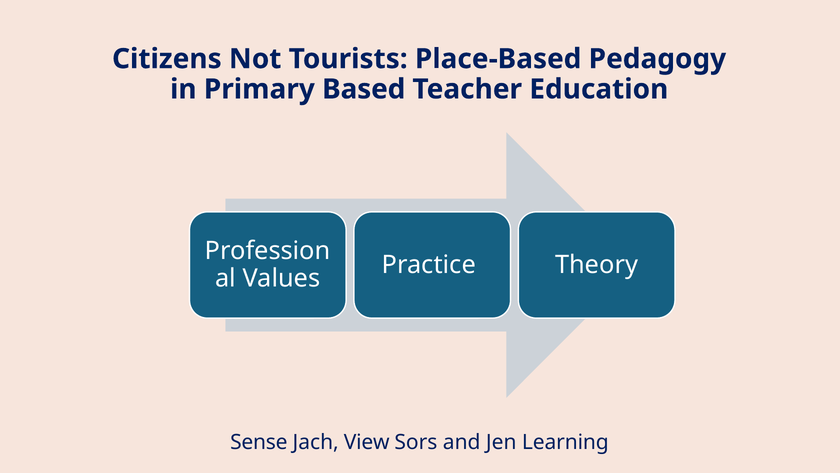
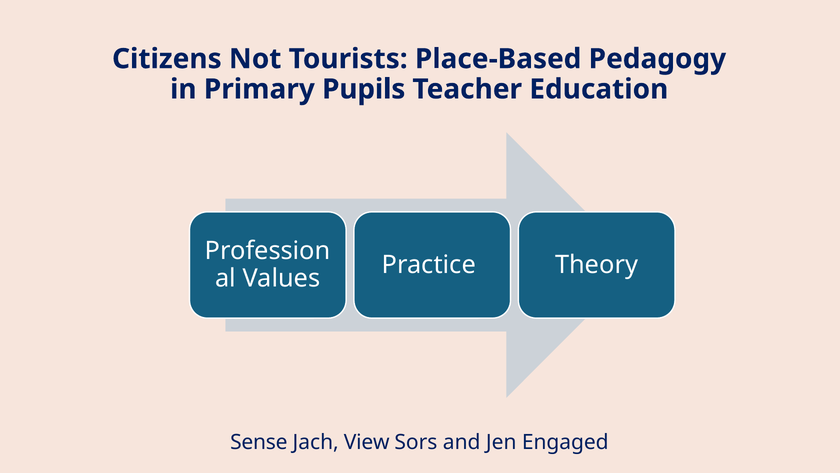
Based: Based -> Pupils
Learning: Learning -> Engaged
